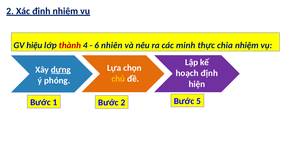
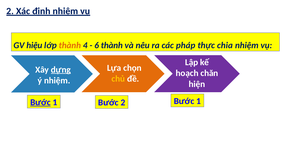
thành at (70, 45) colour: red -> orange
6 nhiên: nhiên -> thành
minh: minh -> pháp
hoạch định: định -> chăn
ý phóng: phóng -> nhiệm
Bước at (40, 102) underline: none -> present
2 Bước 5: 5 -> 1
